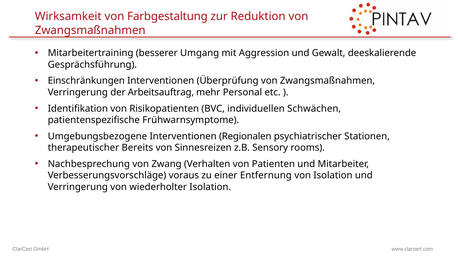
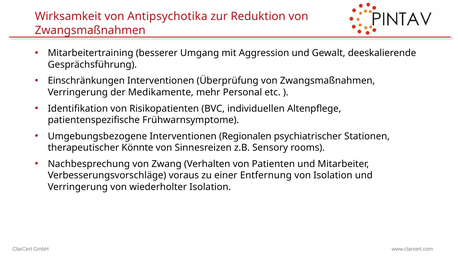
Farbgestaltung: Farbgestaltung -> Antipsychotika
Arbeitsauftrag: Arbeitsauftrag -> Medikamente
Schwächen: Schwächen -> Altenpflege
Bereits: Bereits -> Könnte
